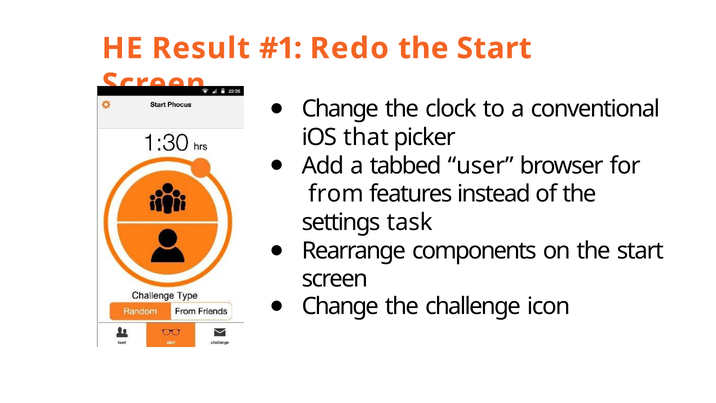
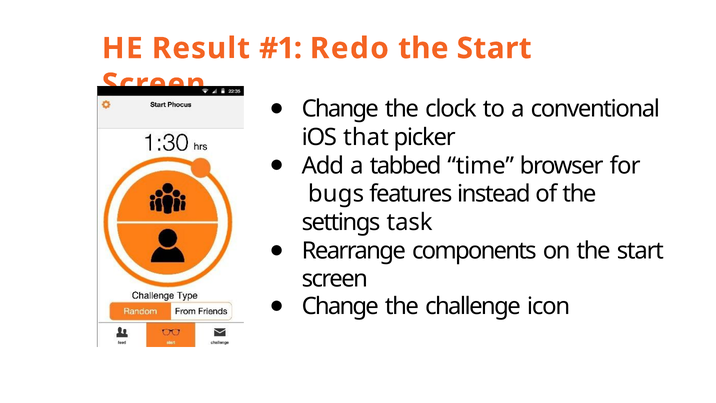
user: user -> time
from: from -> bugs
